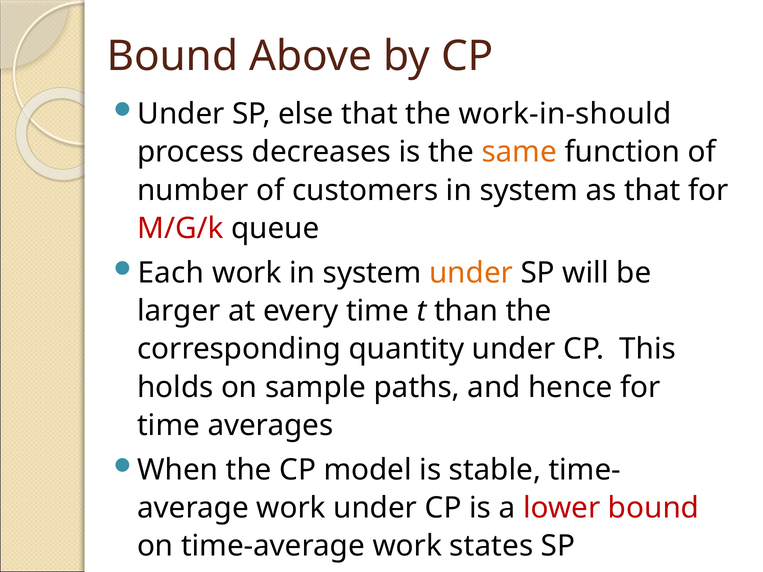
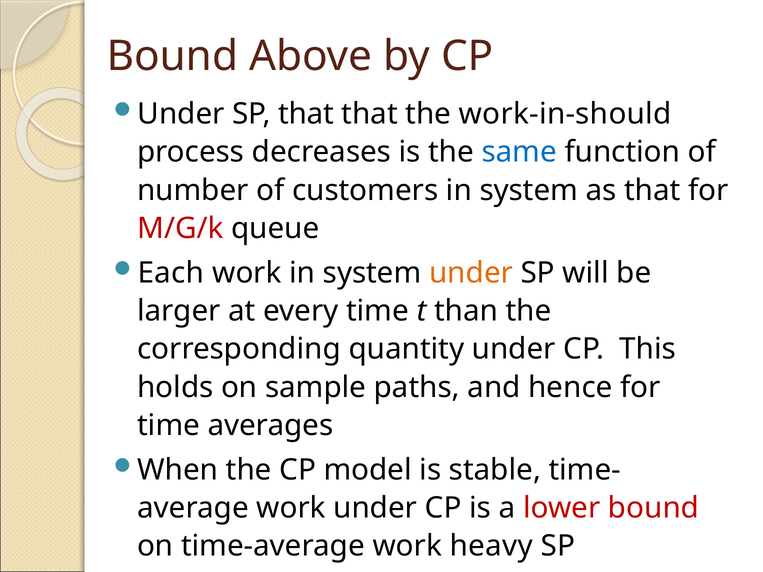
SP else: else -> that
same colour: orange -> blue
states: states -> heavy
